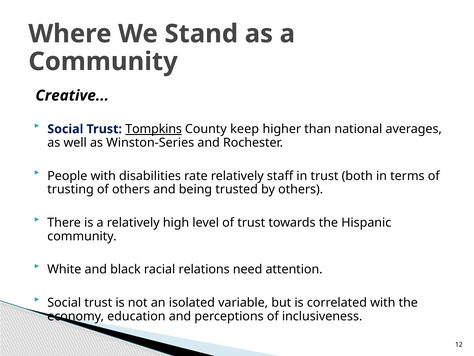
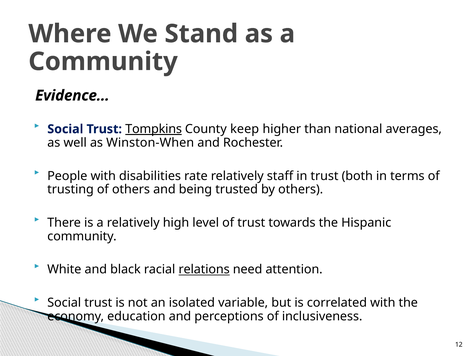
Creative: Creative -> Evidence
Winston-Series: Winston-Series -> Winston-When
relations underline: none -> present
